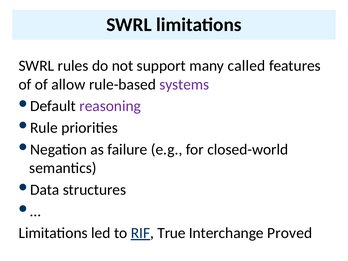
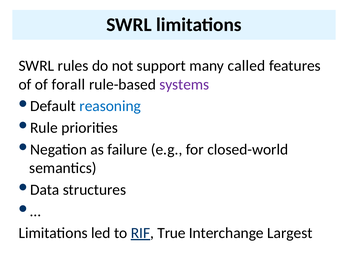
allow: allow -> forall
reasoning colour: purple -> blue
Proved: Proved -> Largest
